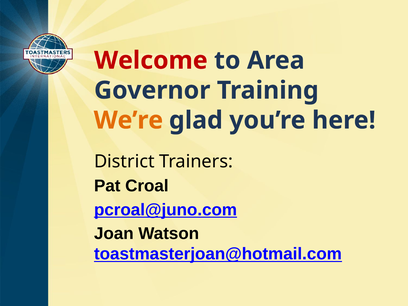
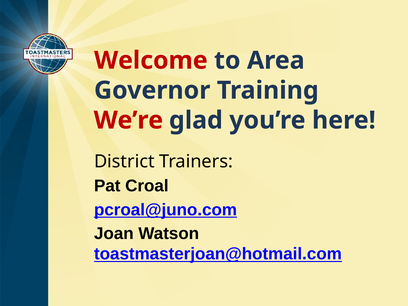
We’re colour: orange -> red
